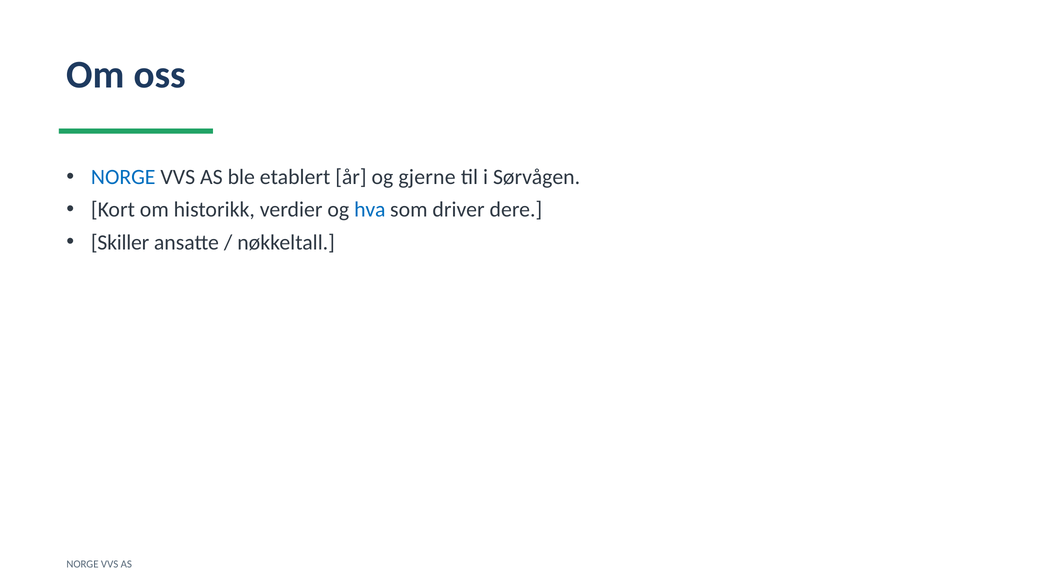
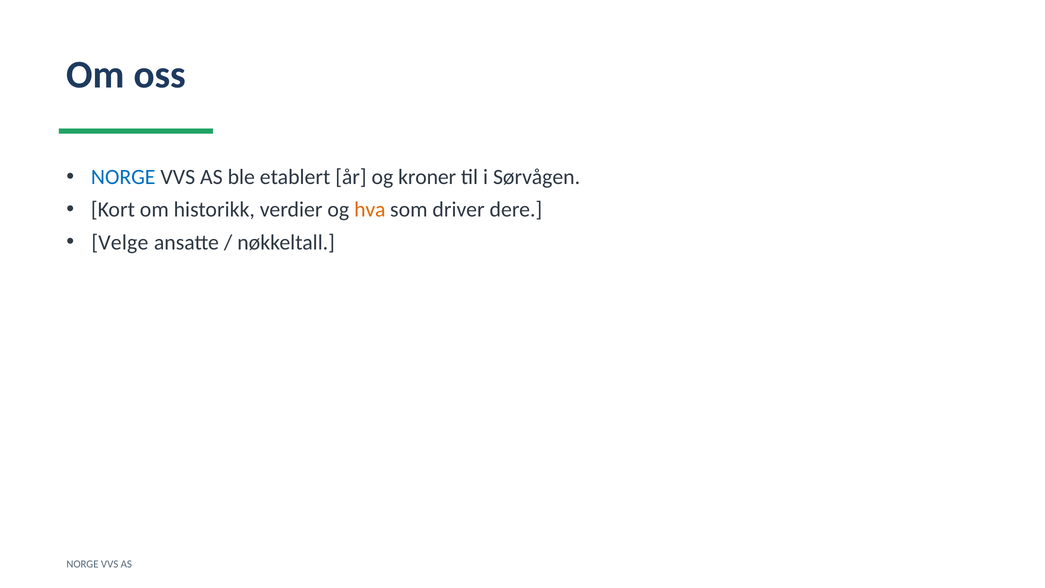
gjerne: gjerne -> kroner
hva colour: blue -> orange
Skiller: Skiller -> Velge
